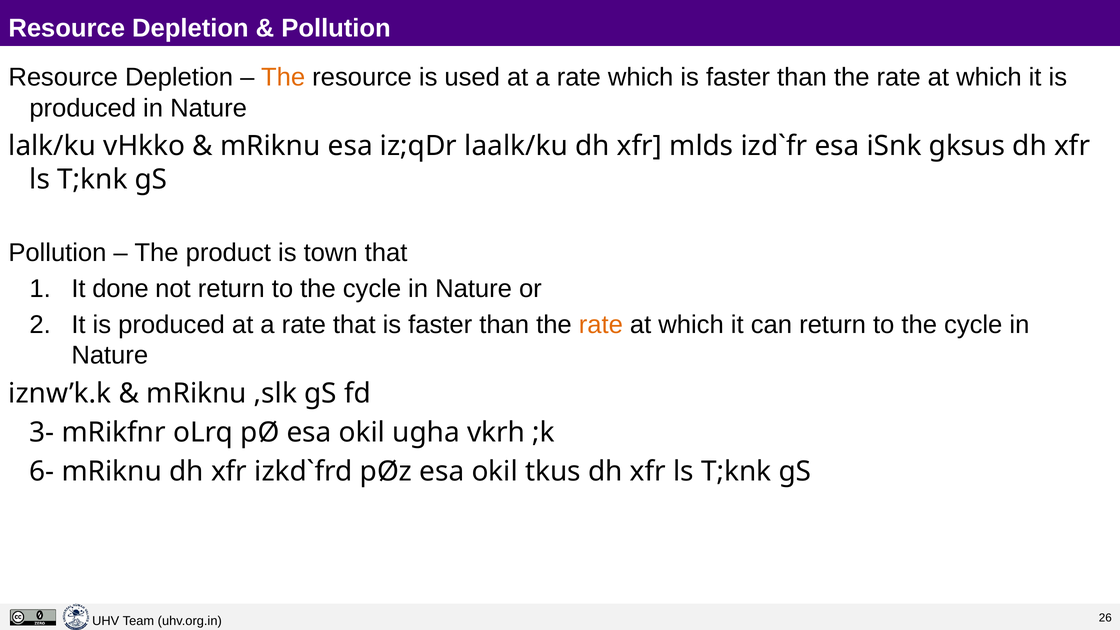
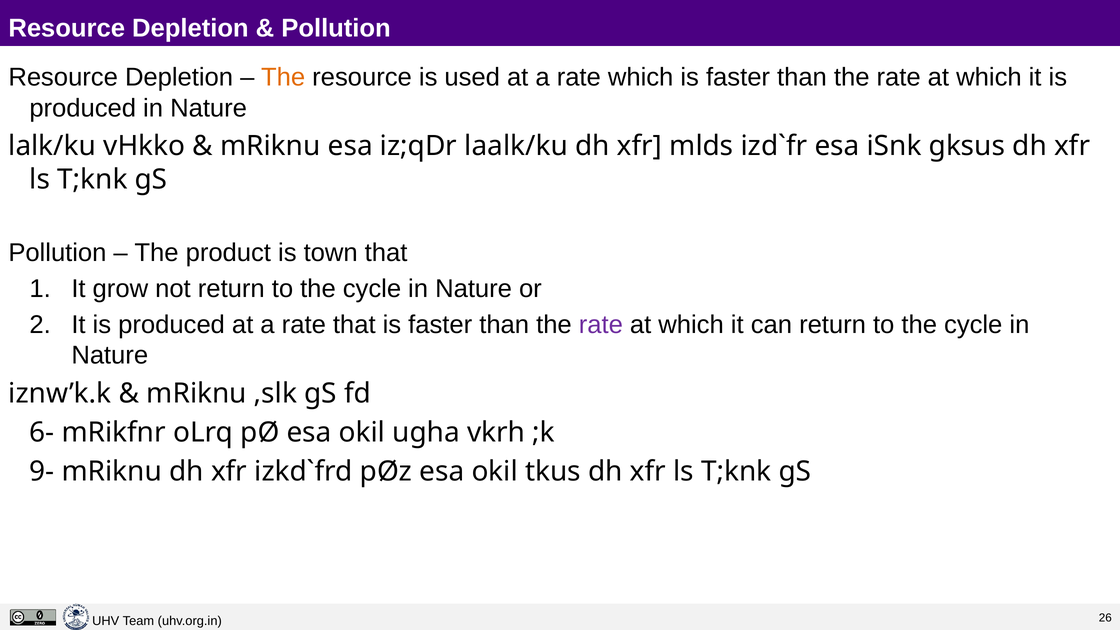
done: done -> grow
rate at (601, 325) colour: orange -> purple
3-: 3- -> 6-
6-: 6- -> 9-
